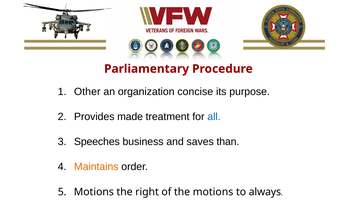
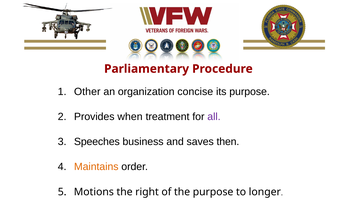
made: made -> when
all colour: blue -> purple
than: than -> then
the motions: motions -> purpose
always: always -> longer
